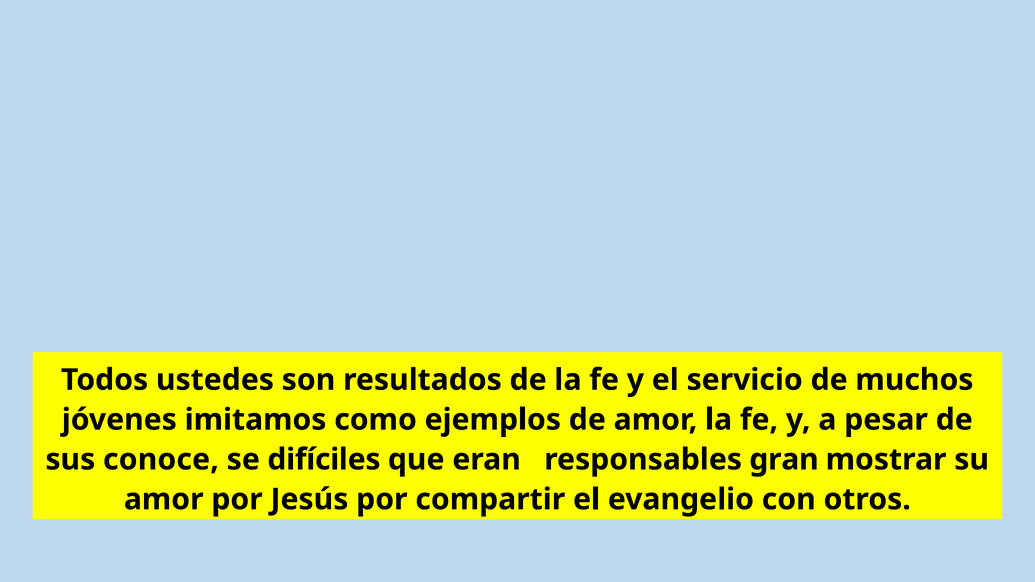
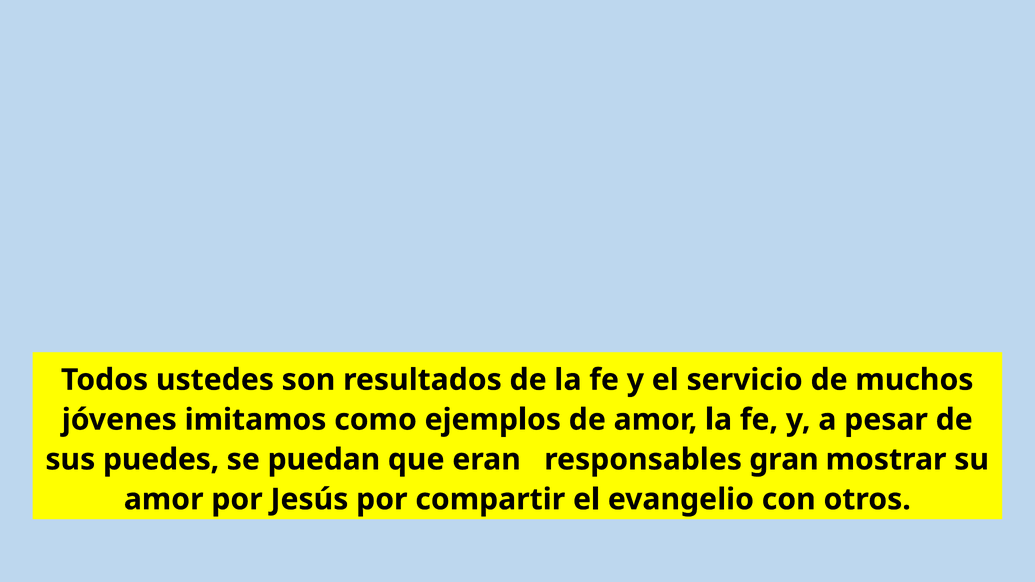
conoce: conoce -> puedes
difíciles: difíciles -> puedan
